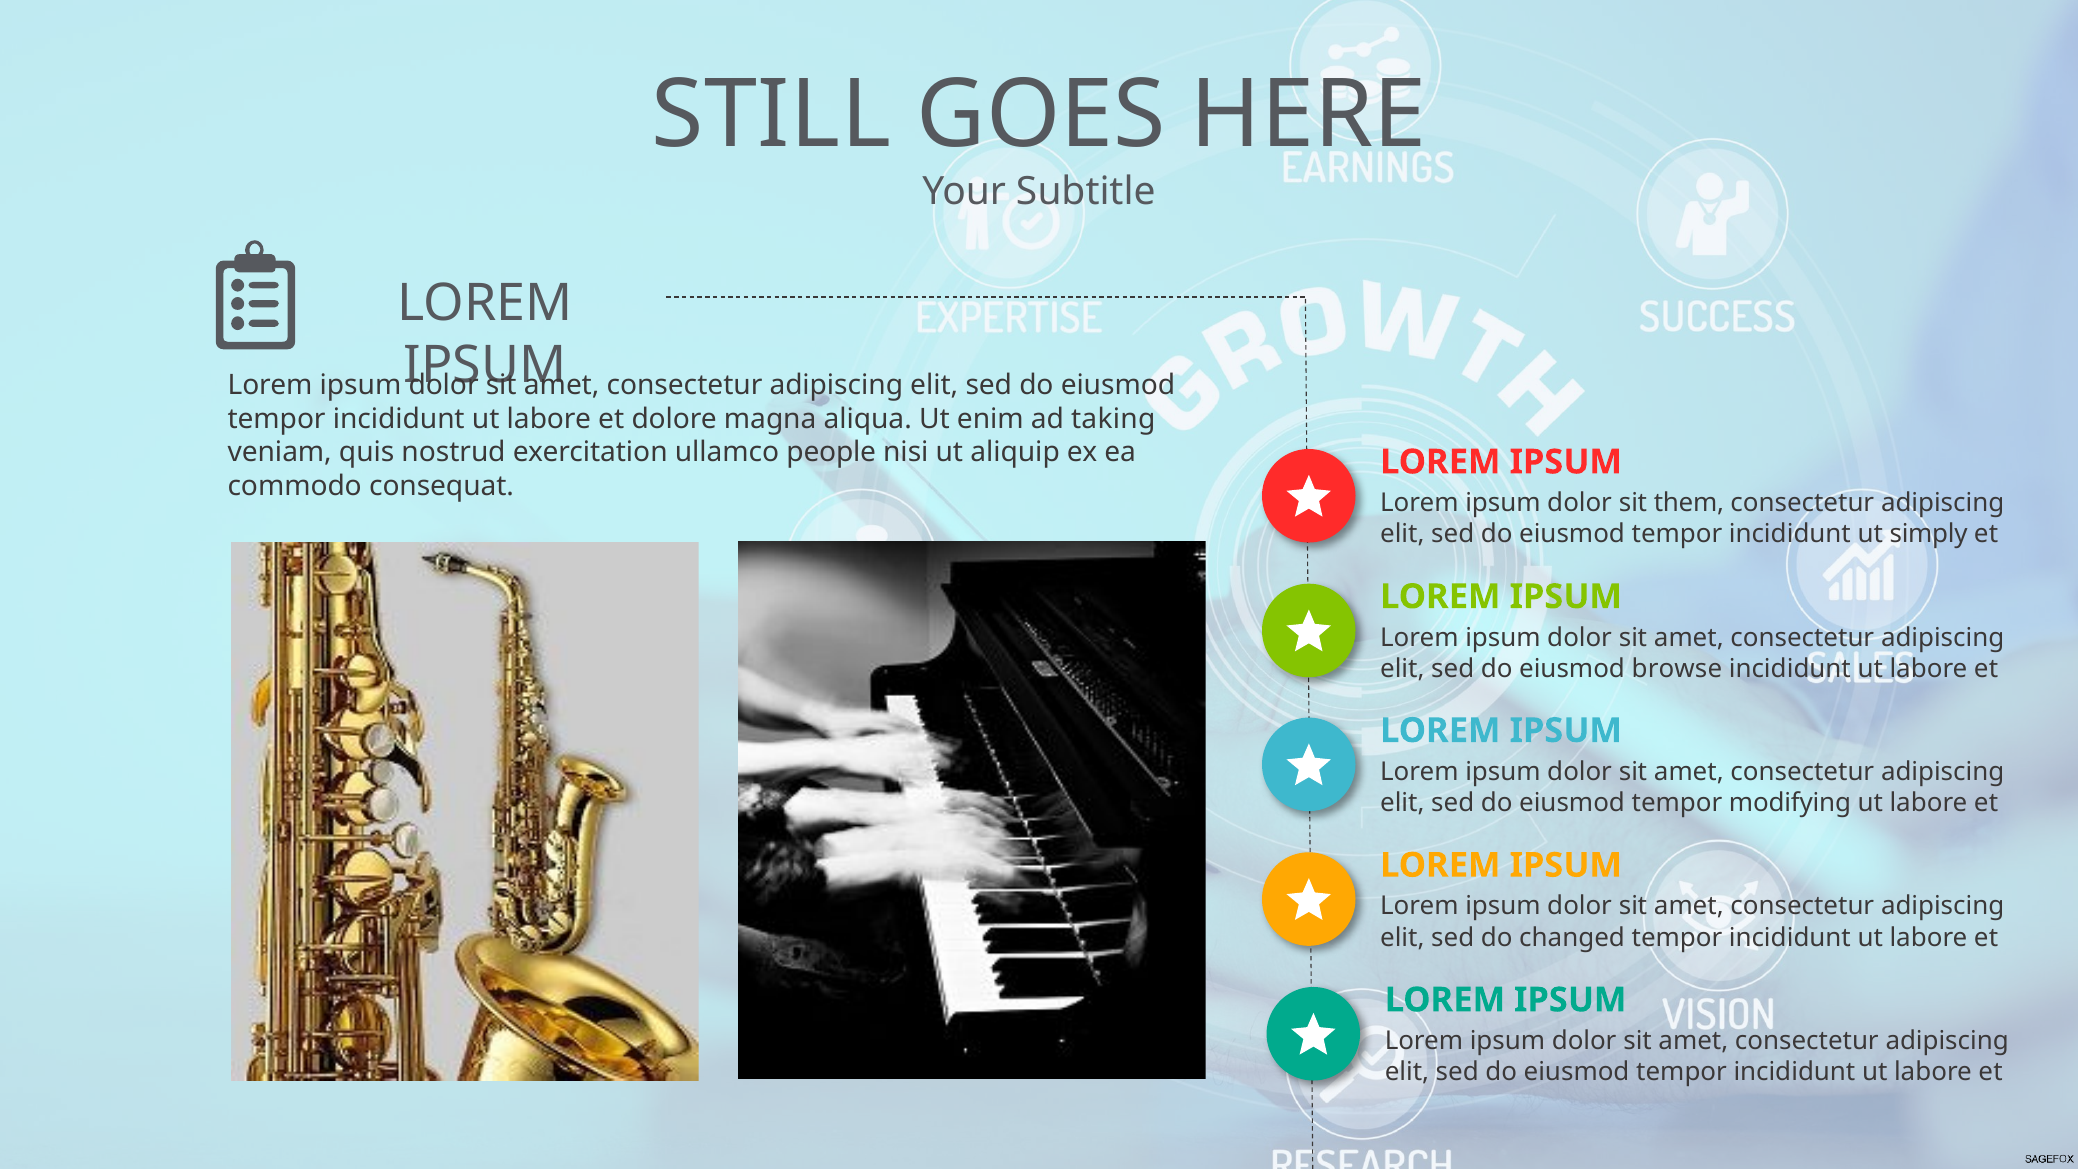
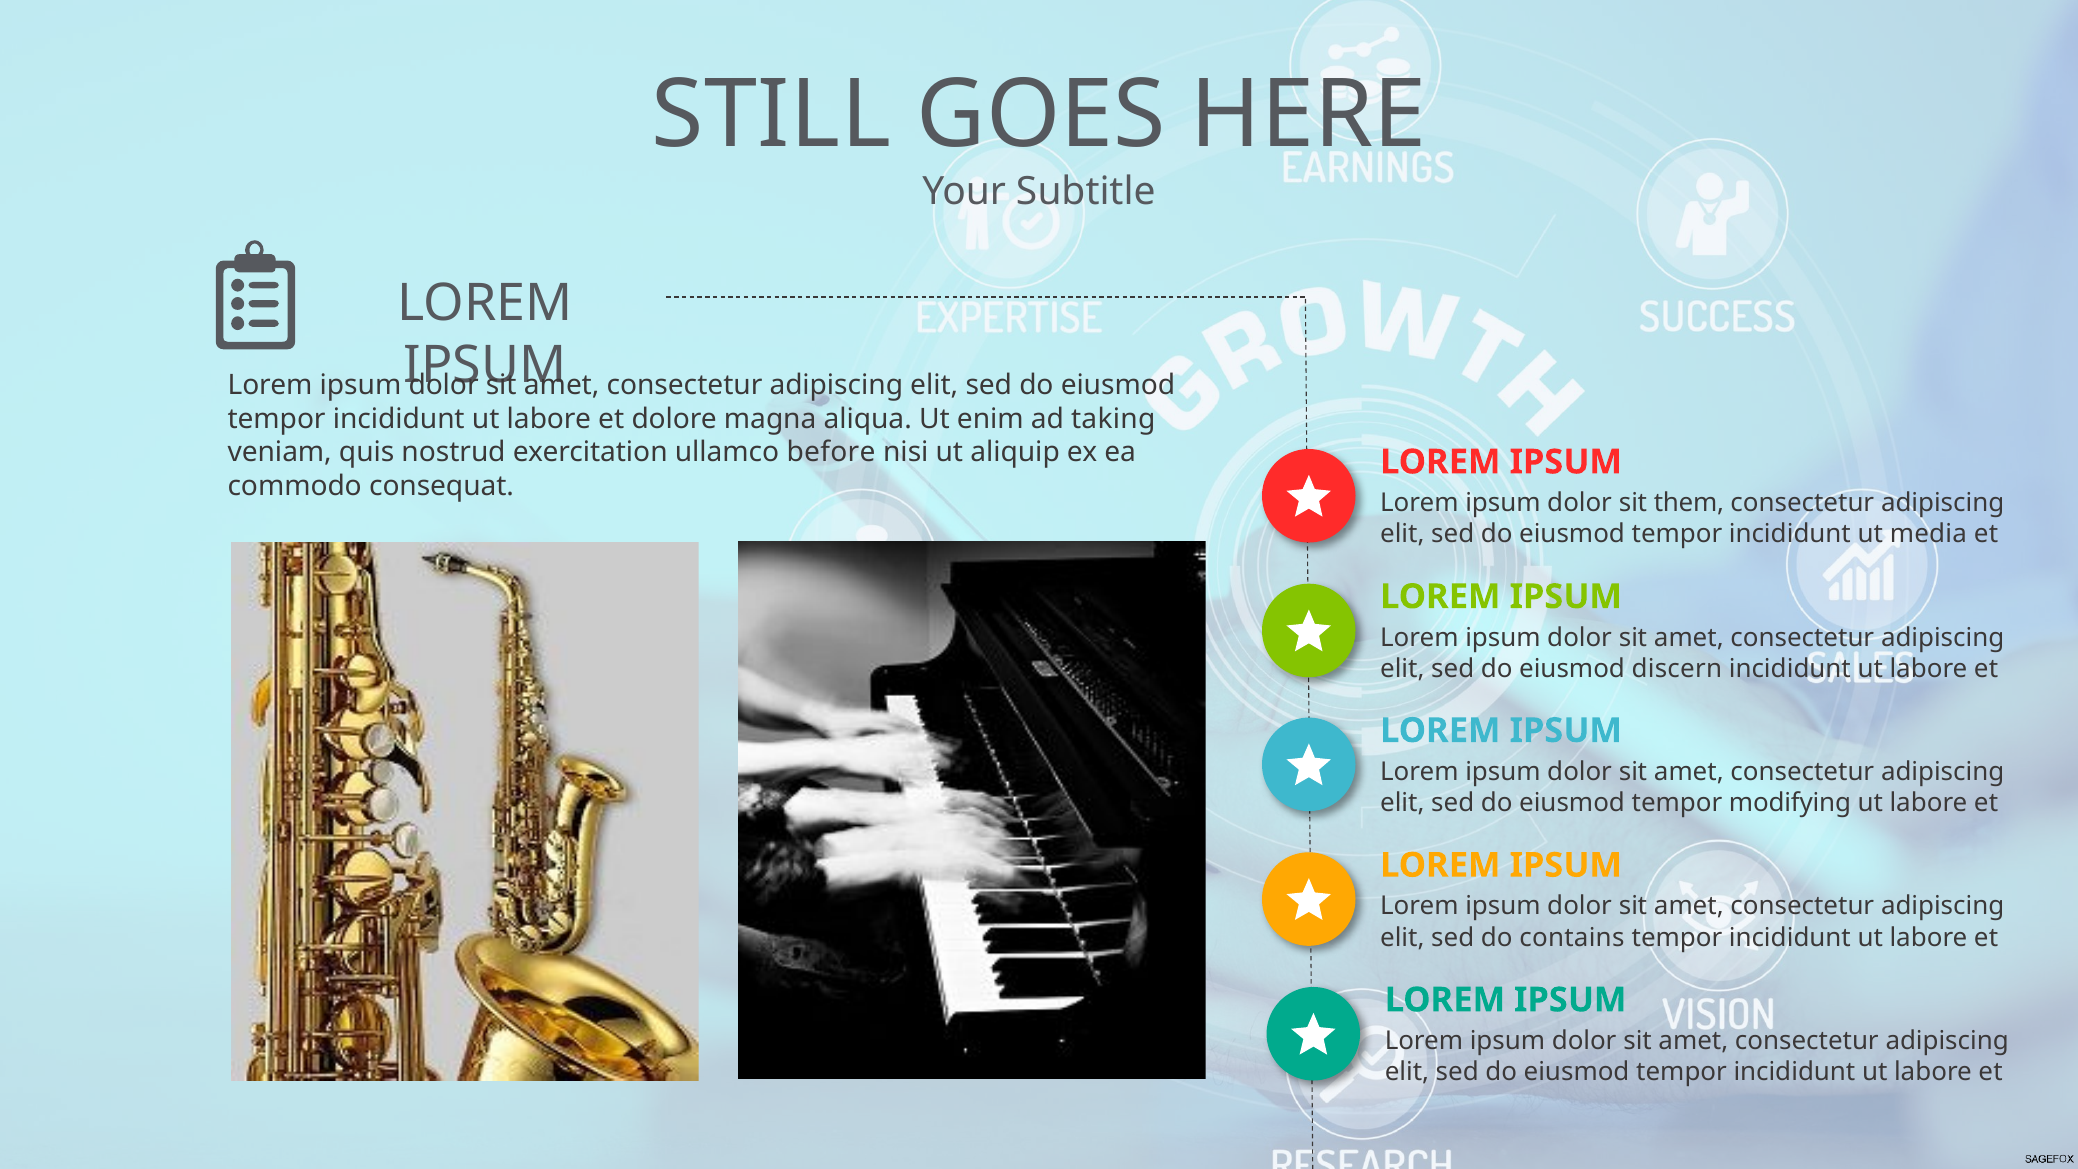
people: people -> before
simply: simply -> media
browse: browse -> discern
changed: changed -> contains
